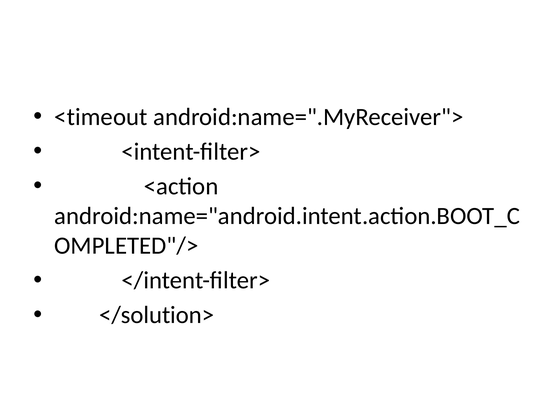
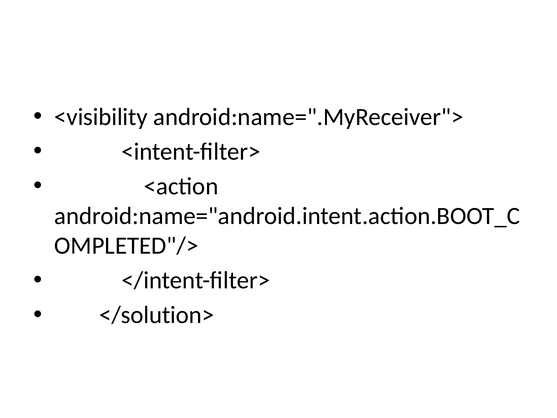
<timeout: <timeout -> <visibility
